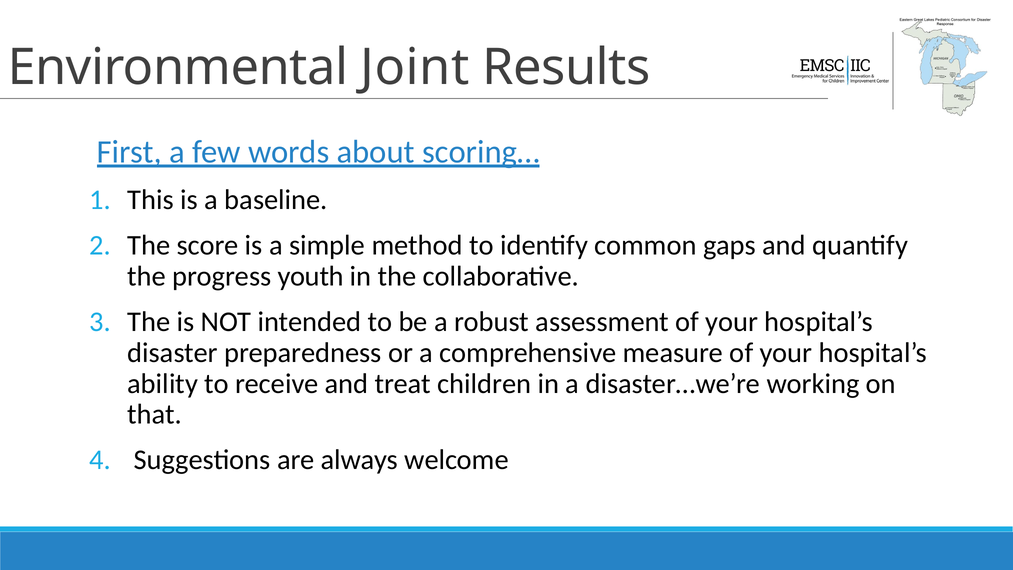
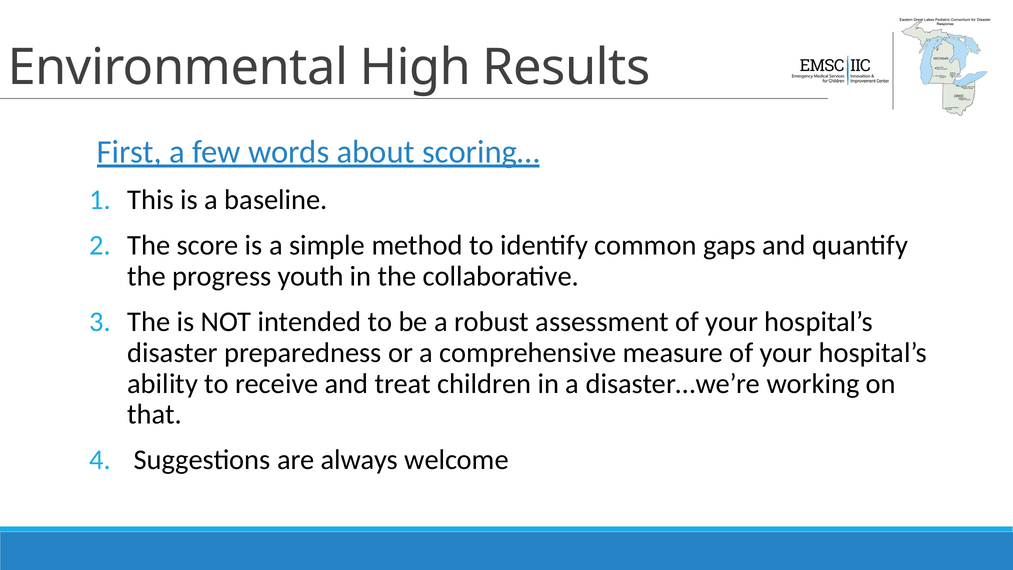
Joint: Joint -> High
